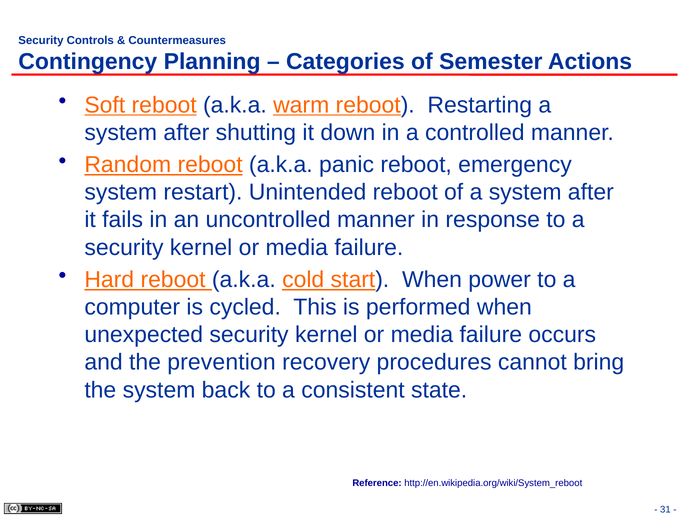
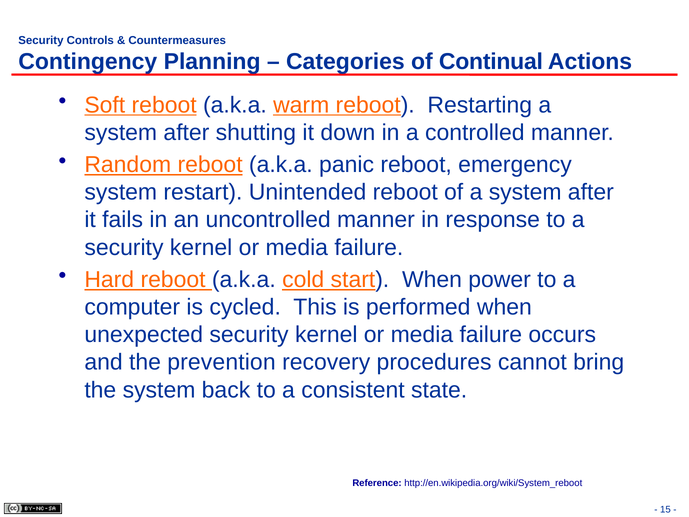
Semester: Semester -> Continual
31: 31 -> 15
